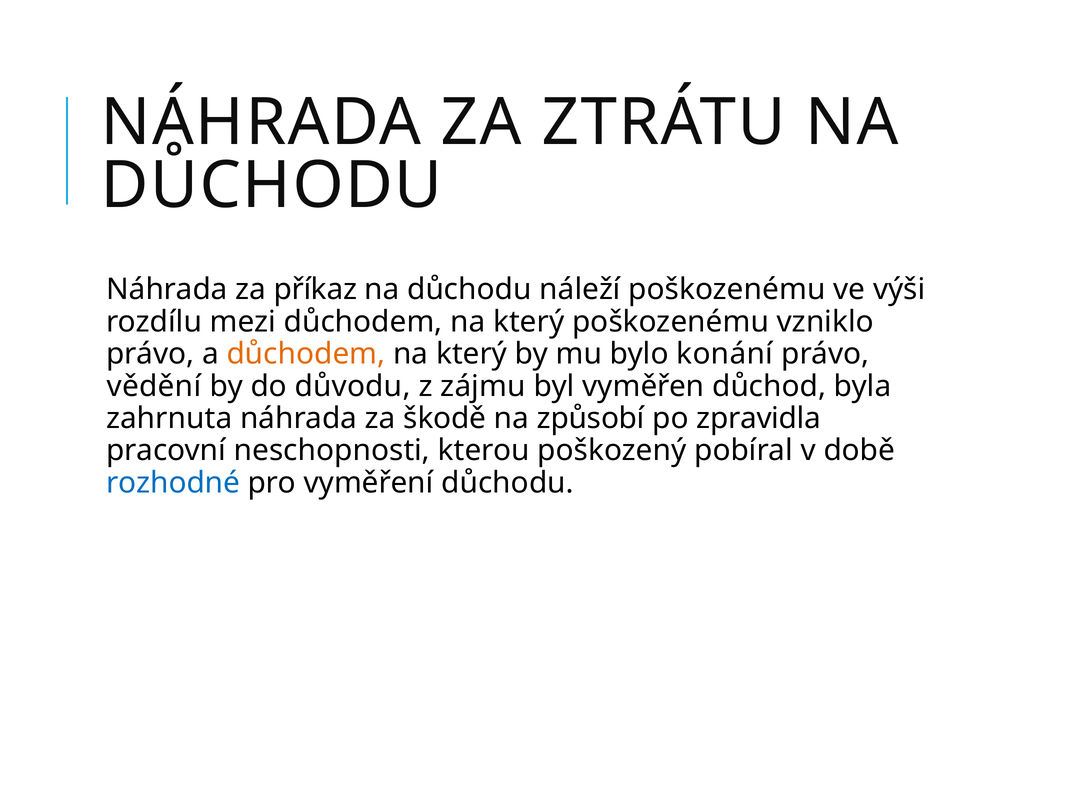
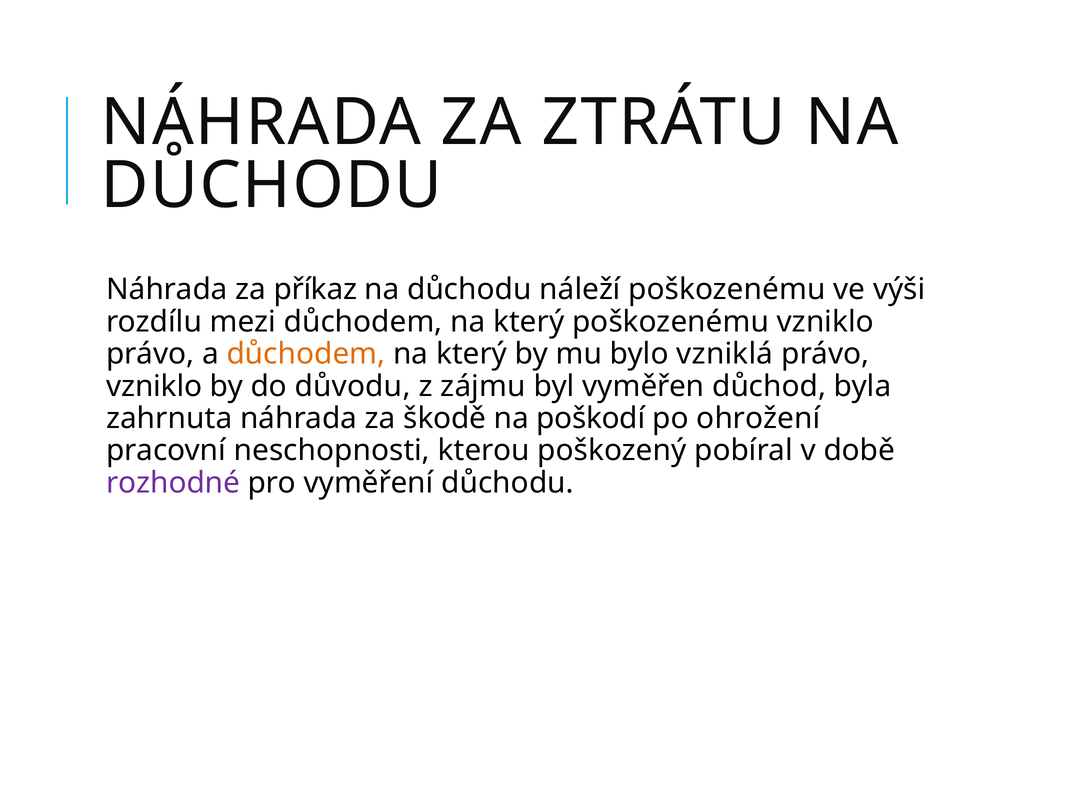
konání: konání -> vzniklá
vědění at (154, 386): vědění -> vzniklo
způsobí: způsobí -> poškodí
zpravidla: zpravidla -> ohrožení
rozhodné colour: blue -> purple
